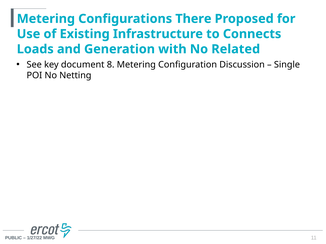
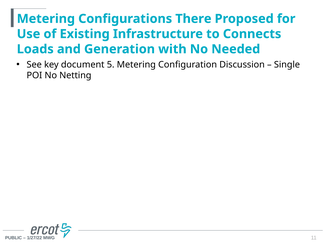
Related: Related -> Needed
8: 8 -> 5
